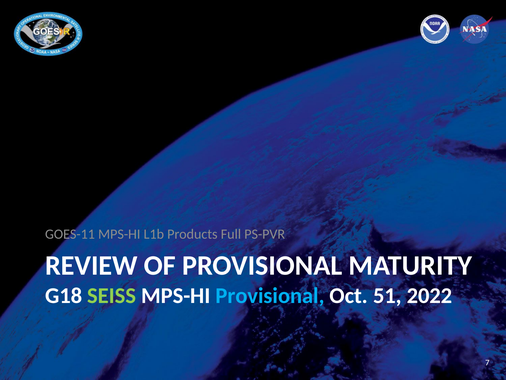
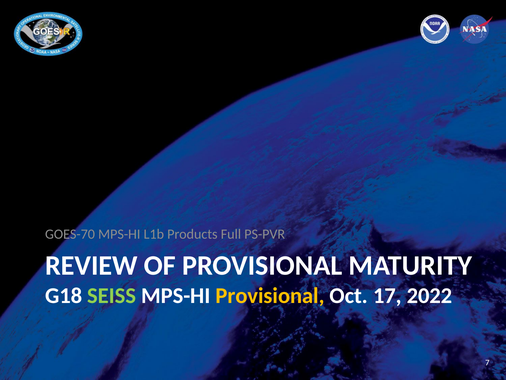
GOES-11: GOES-11 -> GOES-70
Provisional at (270, 295) colour: light blue -> yellow
51: 51 -> 17
